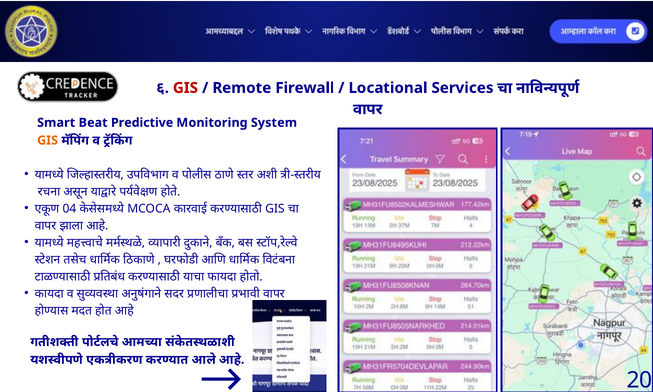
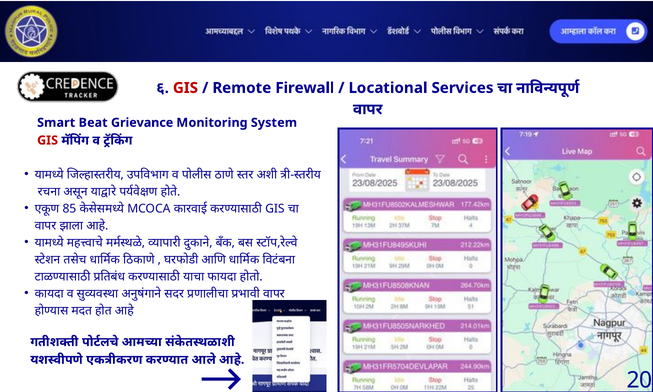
Predictive: Predictive -> Grievance
GIS at (48, 140) colour: orange -> red
04: 04 -> 85
